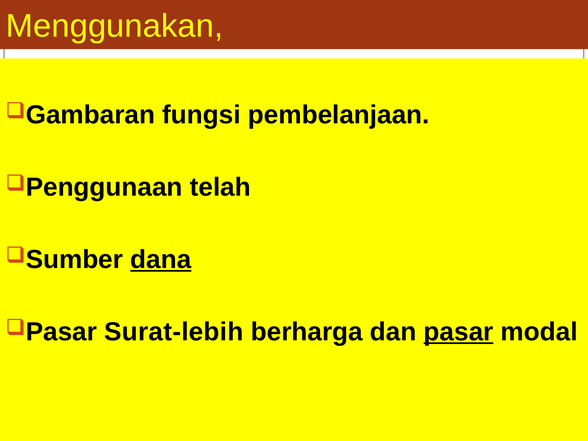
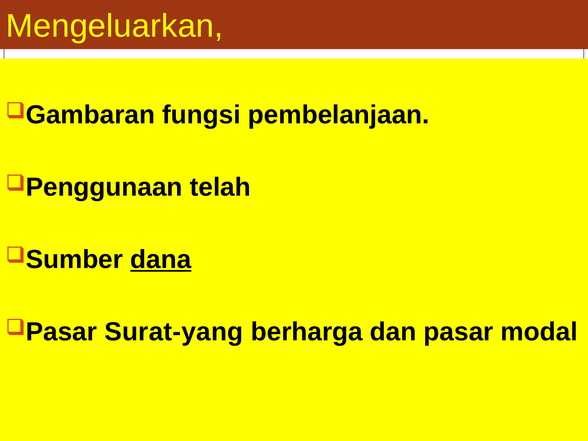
Menggunakan: Menggunakan -> Mengeluarkan
Surat-lebih: Surat-lebih -> Surat-yang
pasar underline: present -> none
